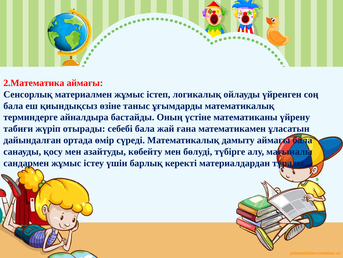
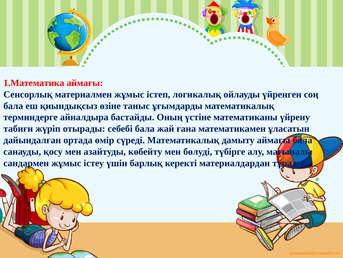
2.Математика: 2.Математика -> 1.Математика
